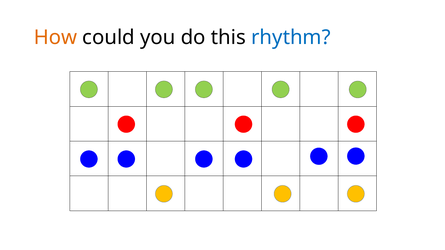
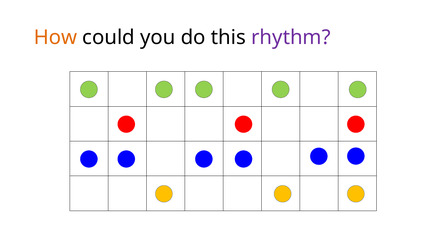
rhythm colour: blue -> purple
